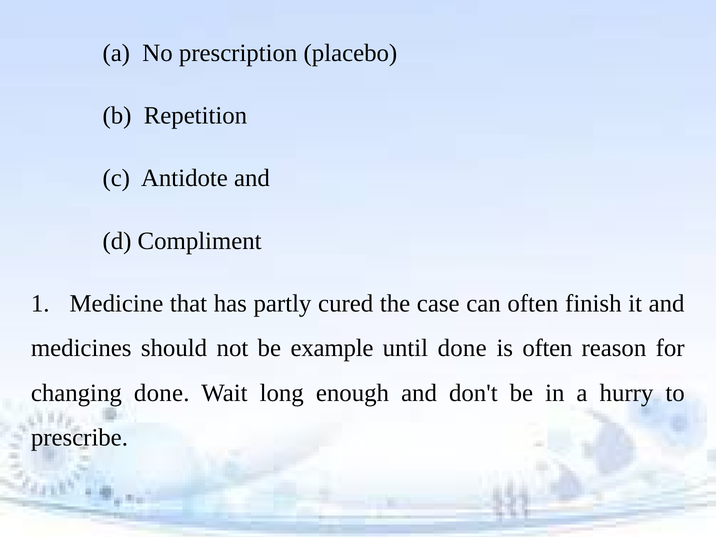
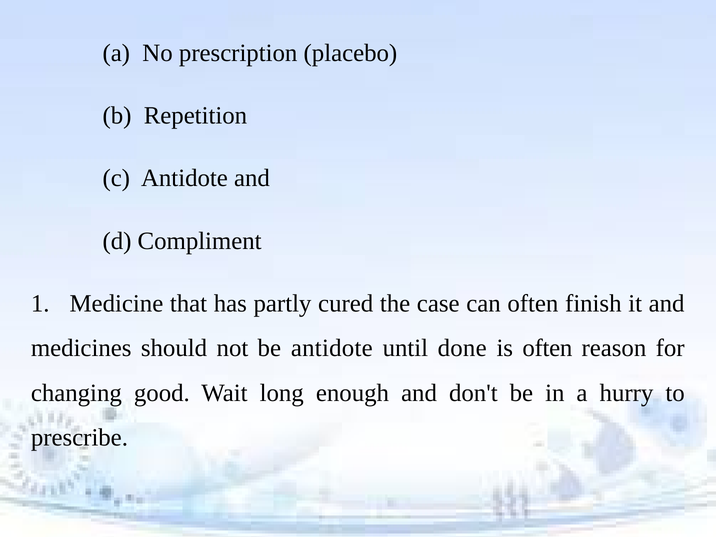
be example: example -> antidote
changing done: done -> good
